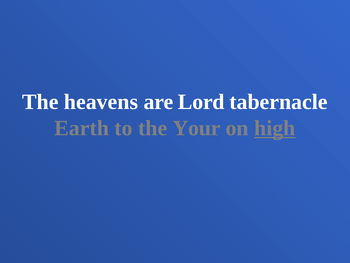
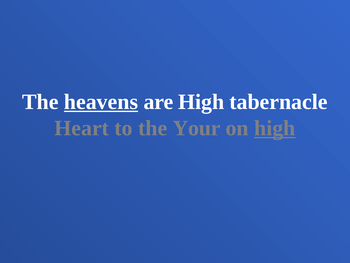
heavens underline: none -> present
are Lord: Lord -> High
Earth: Earth -> Heart
